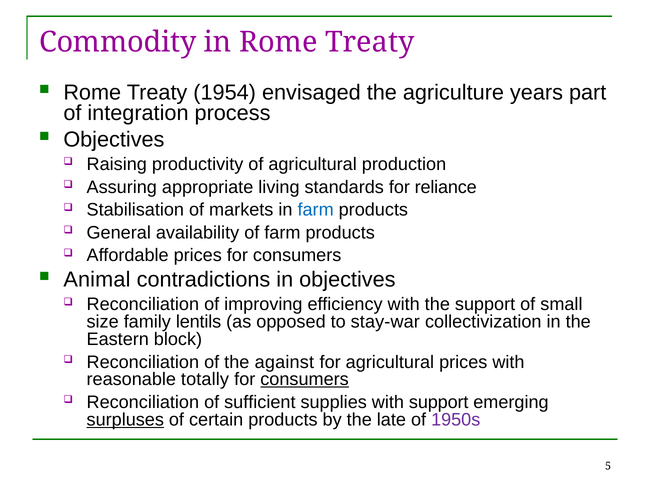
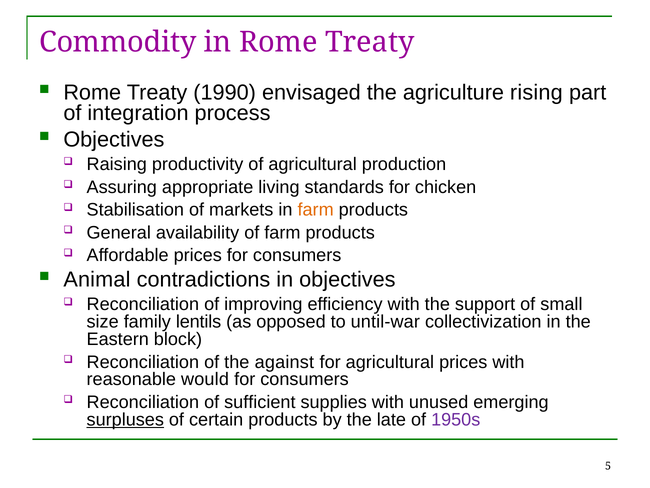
1954: 1954 -> 1990
years: years -> rising
reliance: reliance -> chicken
farm at (316, 210) colour: blue -> orange
stay-war: stay-war -> until-war
totally: totally -> would
consumers at (305, 379) underline: present -> none
with support: support -> unused
